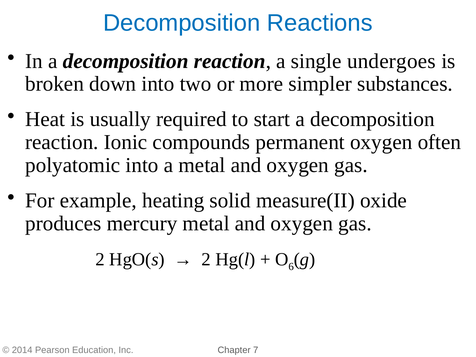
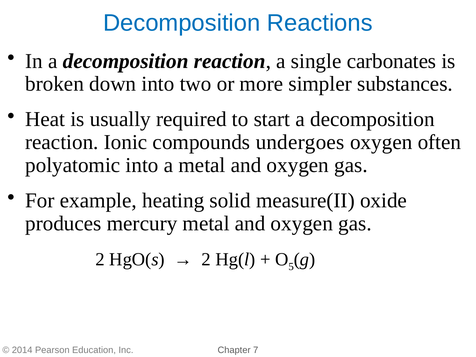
undergoes: undergoes -> carbonates
permanent: permanent -> undergoes
6: 6 -> 5
